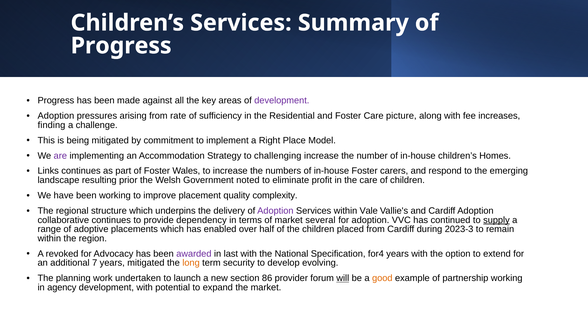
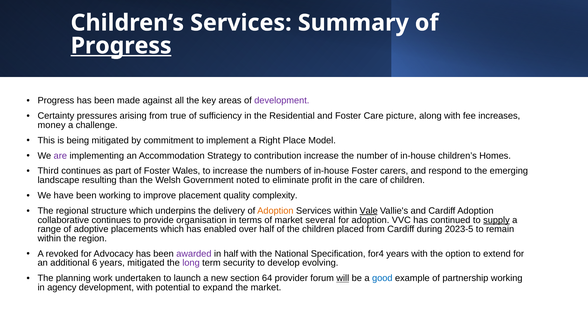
Progress at (121, 46) underline: none -> present
Adoption at (56, 116): Adoption -> Certainty
rate: rate -> true
finding: finding -> money
challenging: challenging -> contribution
Links: Links -> Third
prior: prior -> than
Adoption at (275, 211) colour: purple -> orange
Vale underline: none -> present
dependency: dependency -> organisation
2023-3: 2023-3 -> 2023-5
in last: last -> half
7: 7 -> 6
long colour: orange -> purple
86: 86 -> 64
good colour: orange -> blue
